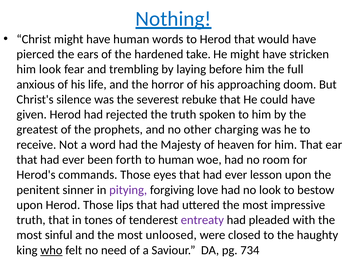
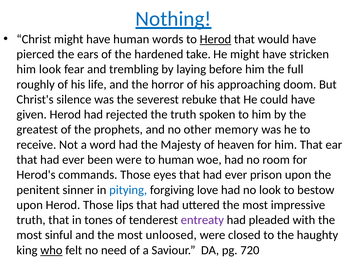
Herod at (215, 39) underline: none -> present
anxious: anxious -> roughly
charging: charging -> memory
been forth: forth -> were
lesson: lesson -> prison
pitying colour: purple -> blue
734: 734 -> 720
